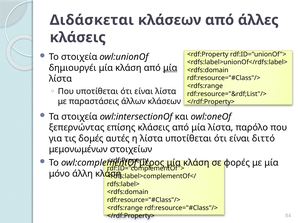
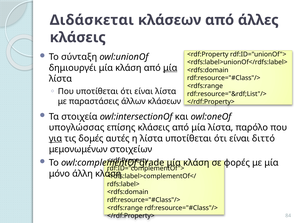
Το στοιχεία: στοιχεία -> σύνταξη
ξεπερνώντας: ξεπερνώντας -> υπογλώσσας
για underline: none -> present
μέρος: μέρος -> grade
